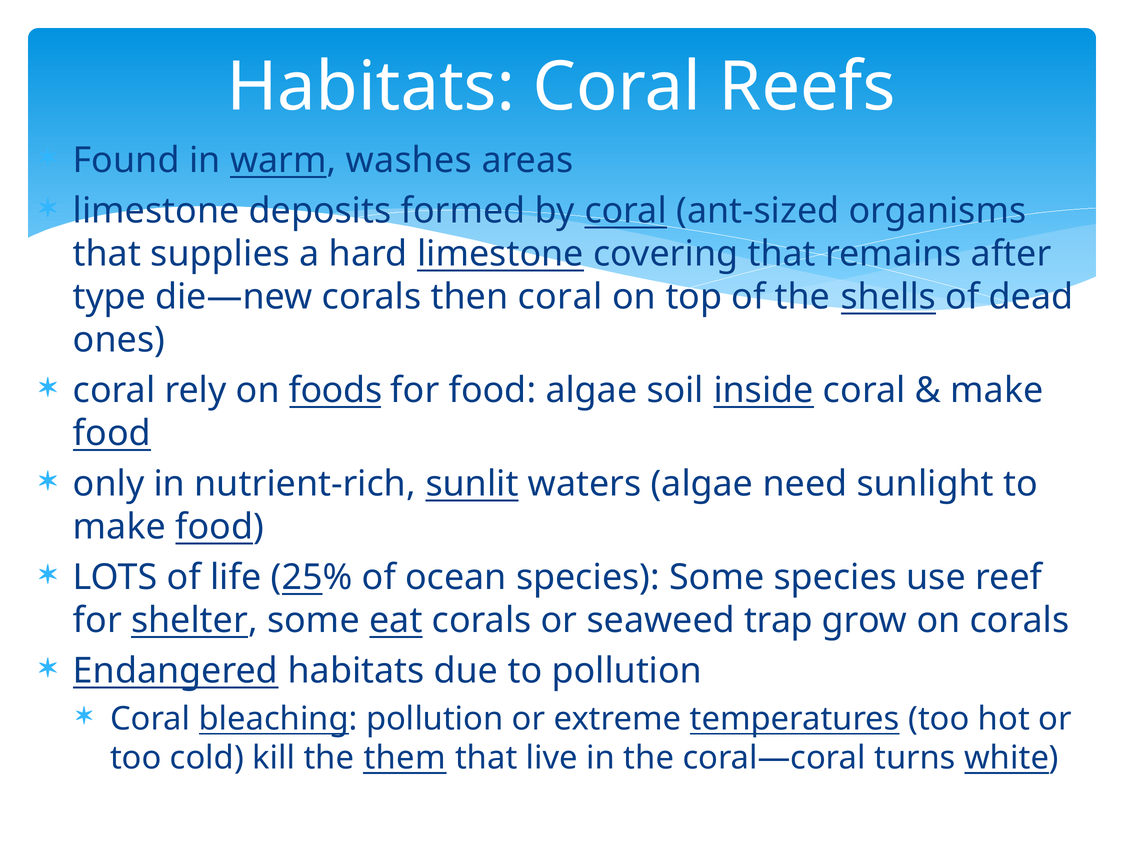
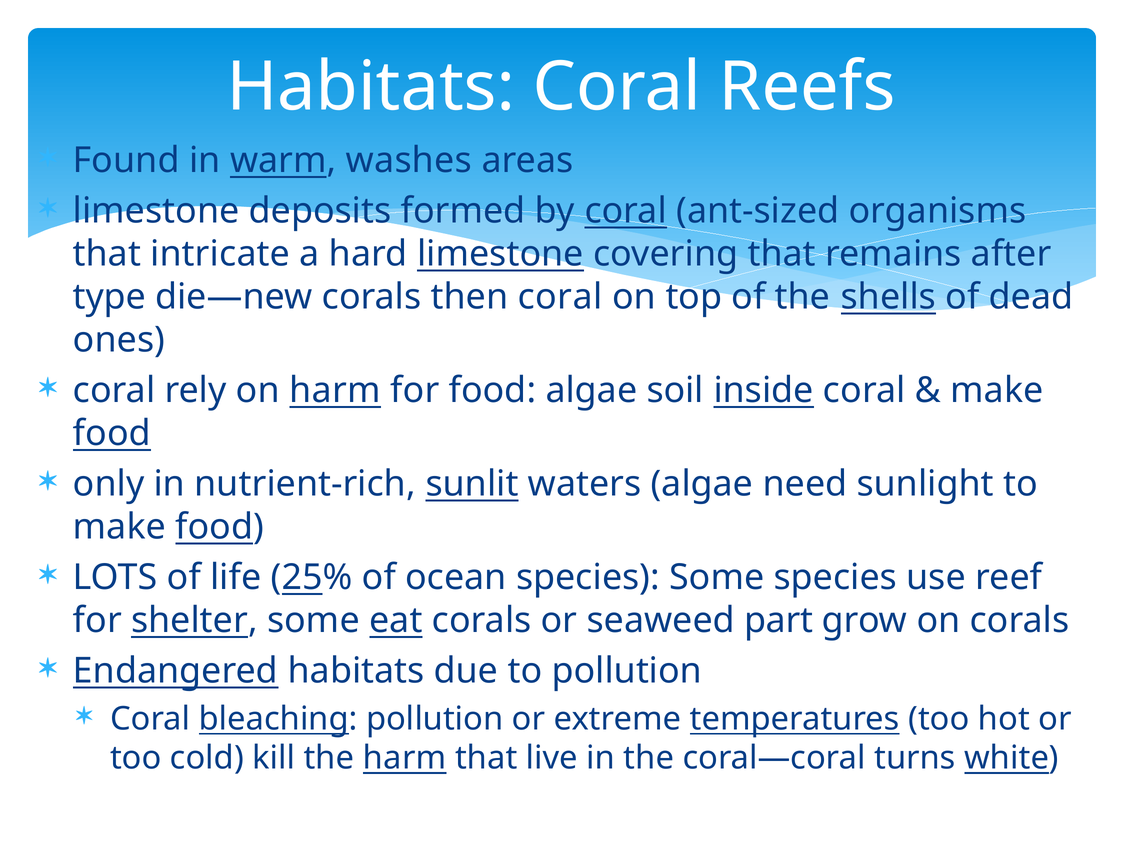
supplies: supplies -> intricate
on foods: foods -> harm
trap: trap -> part
the them: them -> harm
